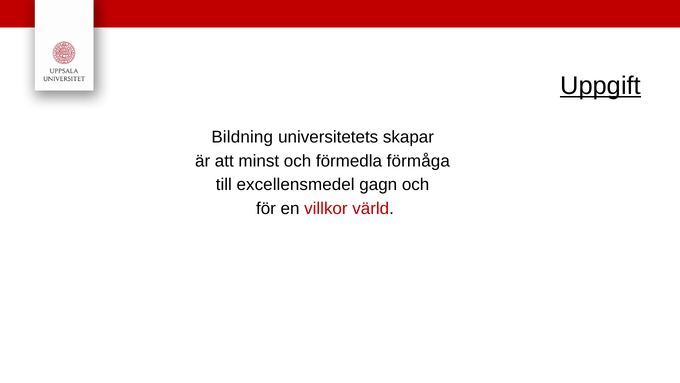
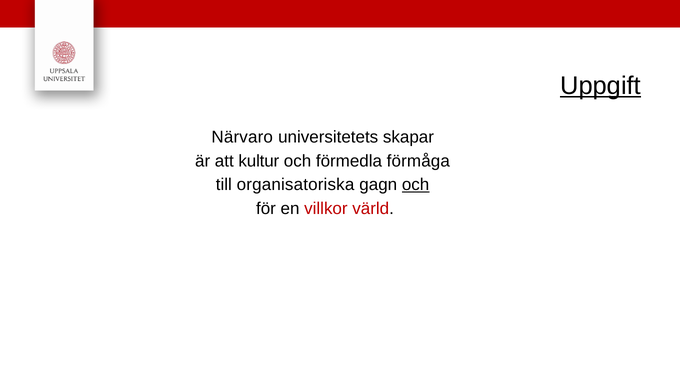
Bildning: Bildning -> Närvaro
minst: minst -> kultur
excellensmedel: excellensmedel -> organisatoriska
och at (416, 184) underline: none -> present
